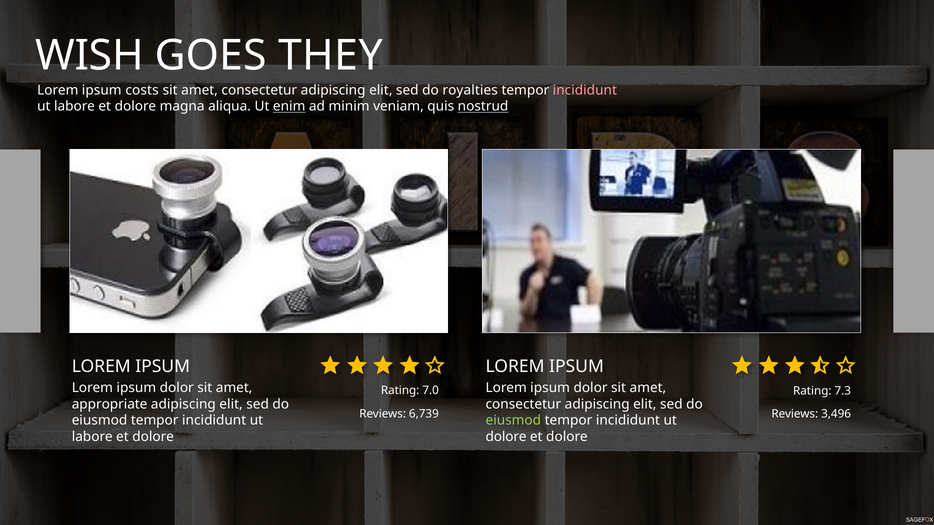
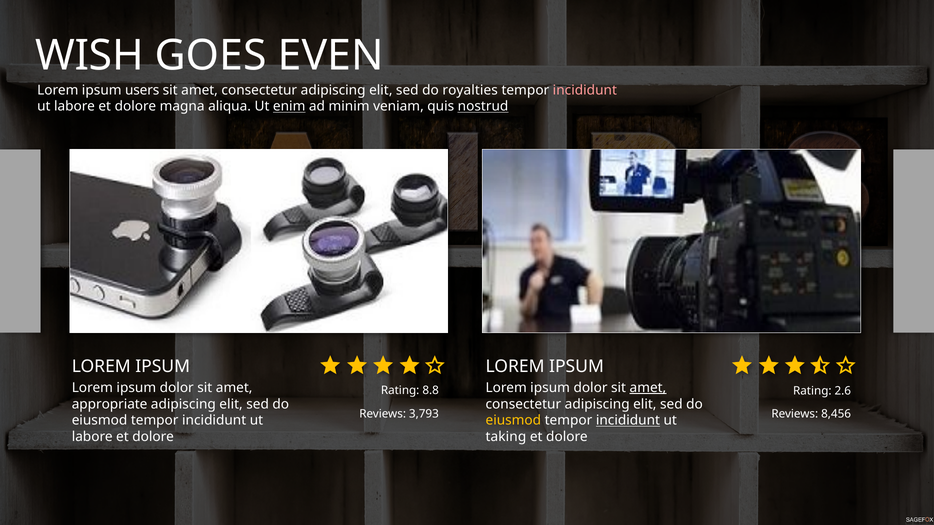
THEY: THEY -> EVEN
costs: costs -> users
amet at (648, 388) underline: none -> present
7.0: 7.0 -> 8.8
7.3: 7.3 -> 2.6
6,739: 6,739 -> 3,793
3,496: 3,496 -> 8,456
eiusmod at (513, 421) colour: light green -> yellow
incididunt at (628, 421) underline: none -> present
dolore at (506, 437): dolore -> taking
